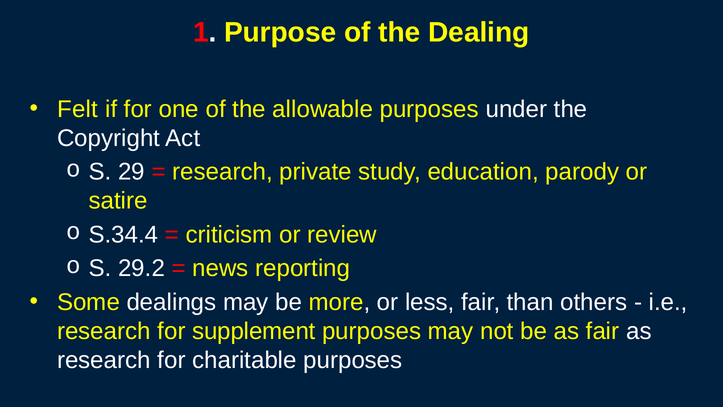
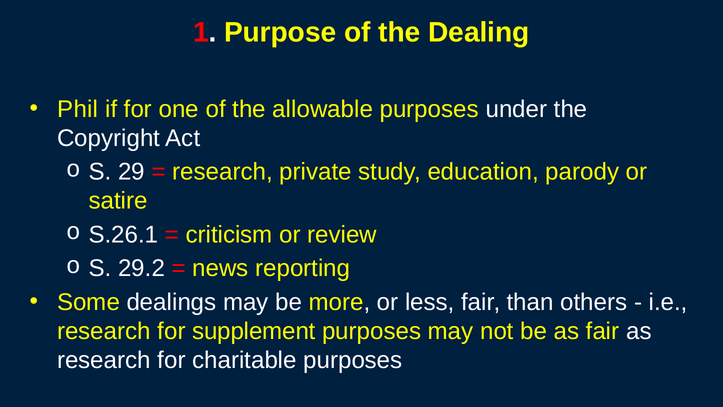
Felt: Felt -> Phil
S.34.4: S.34.4 -> S.26.1
